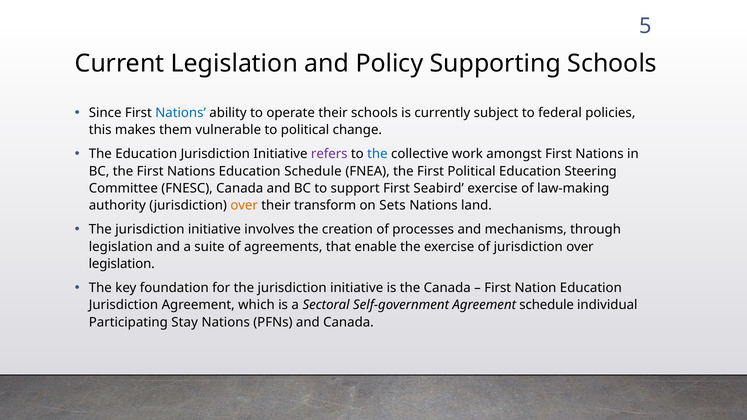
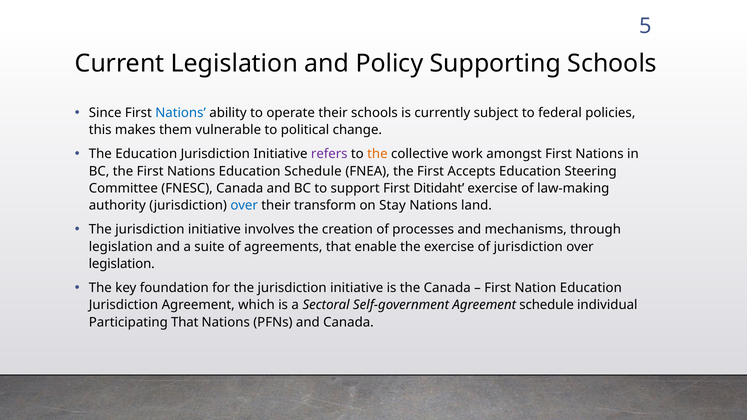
the at (377, 154) colour: blue -> orange
First Political: Political -> Accepts
Seabird: Seabird -> Ditidaht
over at (244, 206) colour: orange -> blue
Sets: Sets -> Stay
Participating Stay: Stay -> That
